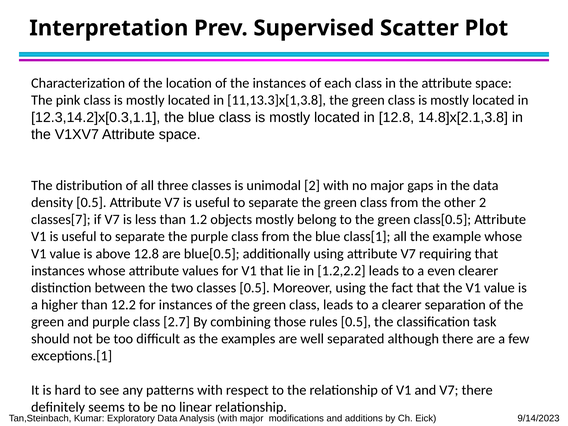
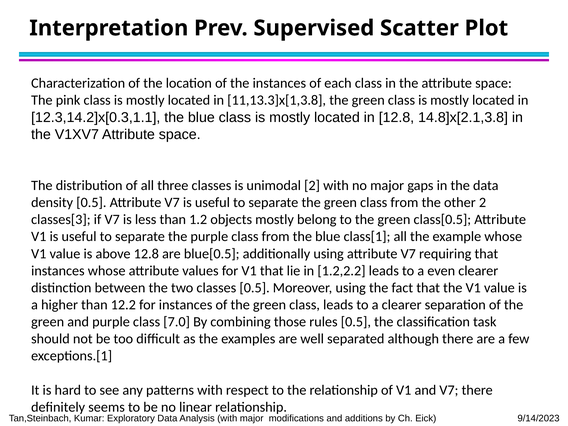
classes[7: classes[7 -> classes[3
2.7: 2.7 -> 7.0
